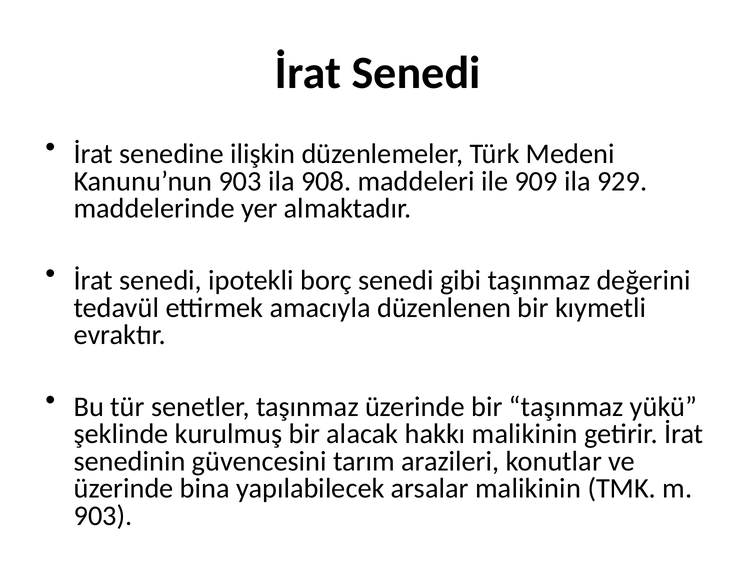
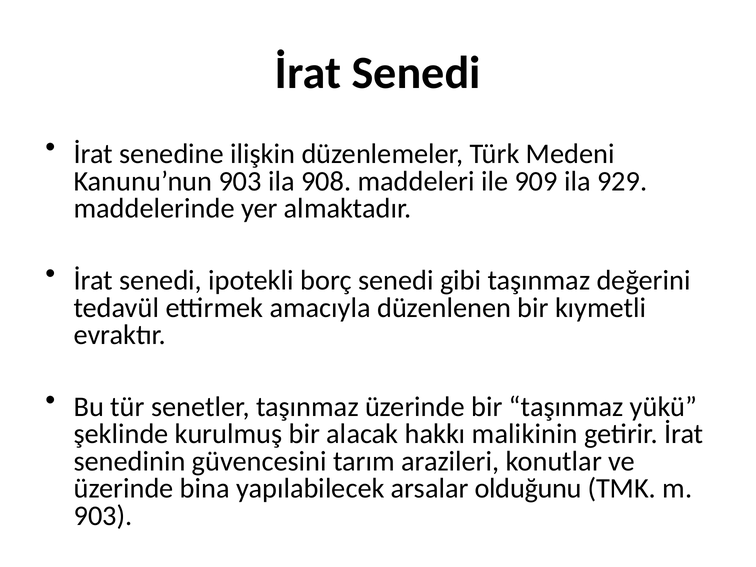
arsalar malikinin: malikinin -> olduğunu
